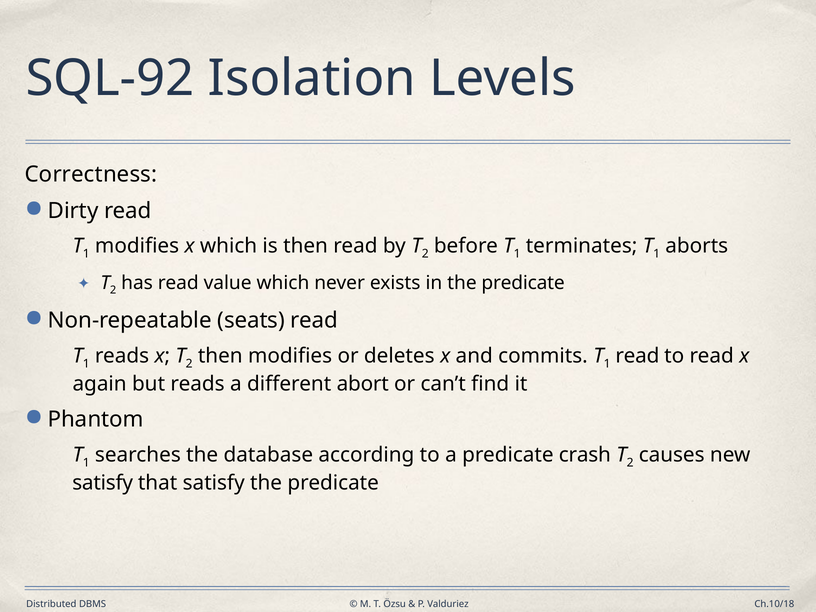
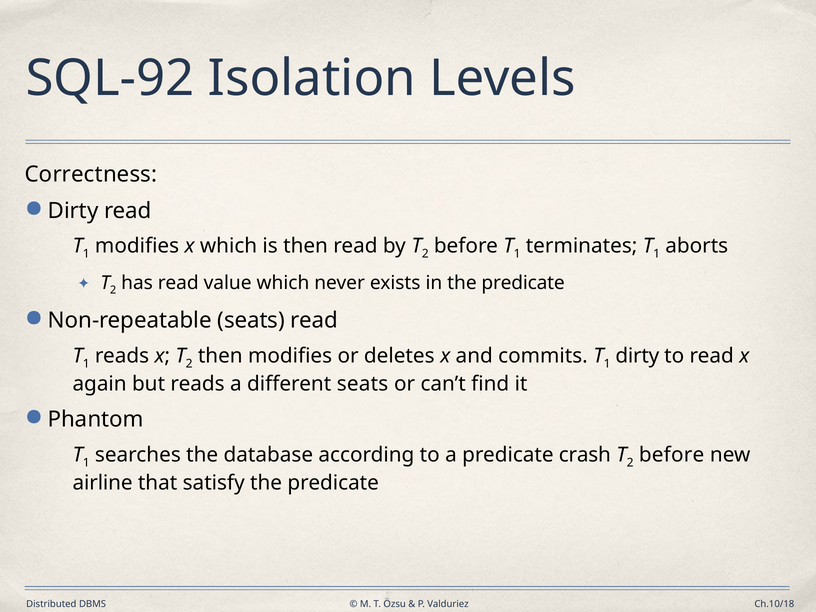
read at (637, 356): read -> dirty
different abort: abort -> seats
causes at (672, 455): causes -> before
satisfy at (103, 483): satisfy -> airline
